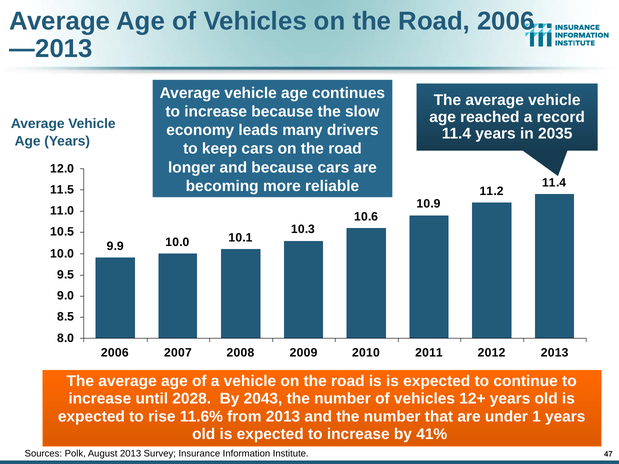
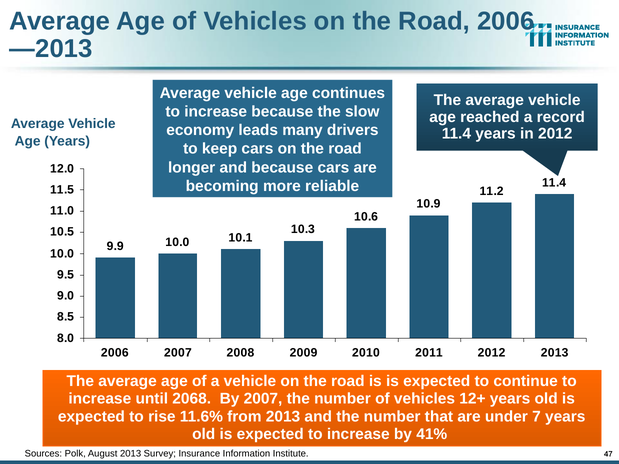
in 2035: 2035 -> 2012
2028: 2028 -> 2068
By 2043: 2043 -> 2007
1: 1 -> 7
